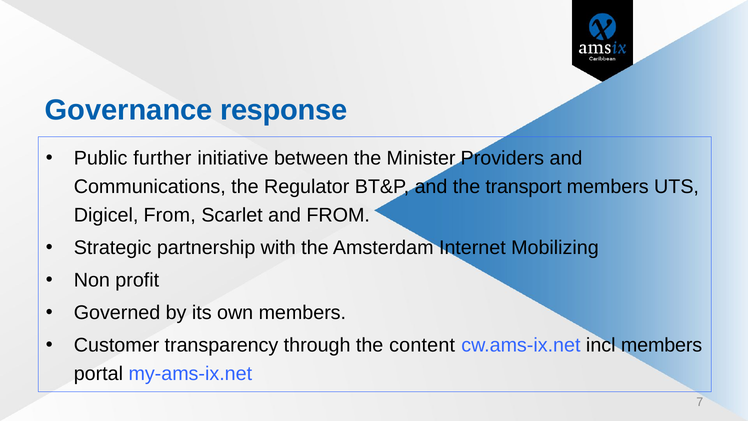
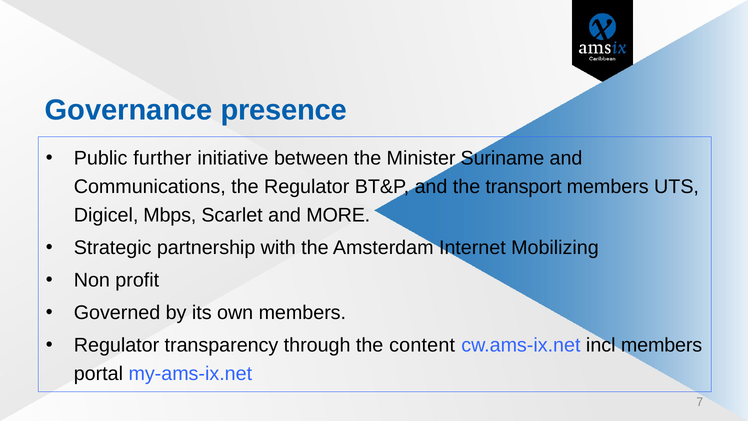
response: response -> presence
Providers: Providers -> Suriname
Digicel From: From -> Mbps
and FROM: FROM -> MORE
Customer at (117, 345): Customer -> Regulator
